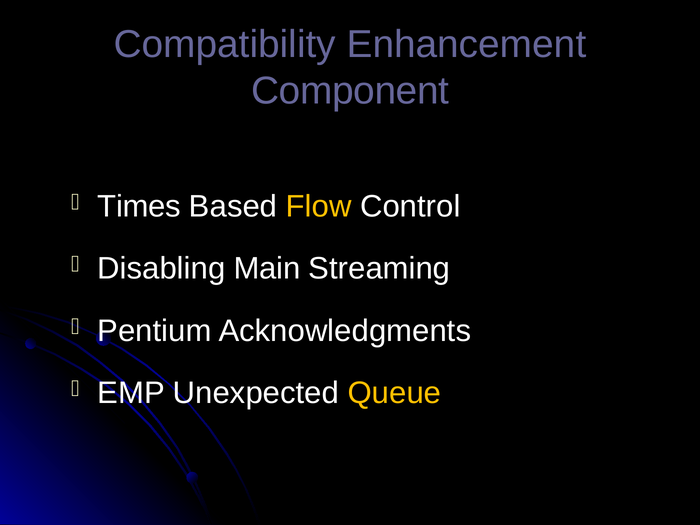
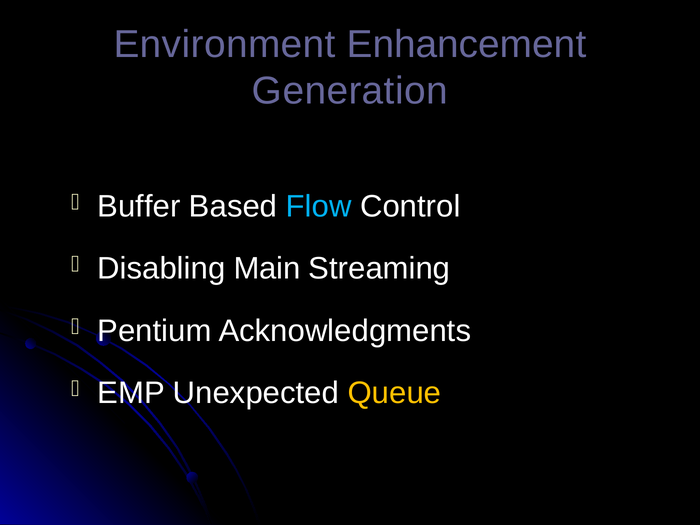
Compatibility: Compatibility -> Environment
Component: Component -> Generation
Times: Times -> Buffer
Flow colour: yellow -> light blue
